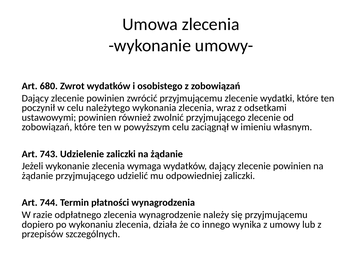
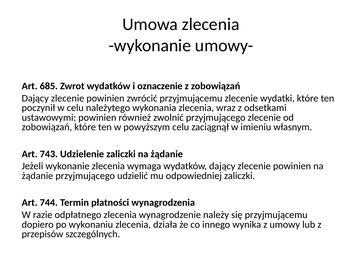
680: 680 -> 685
osobistego: osobistego -> oznaczenie
